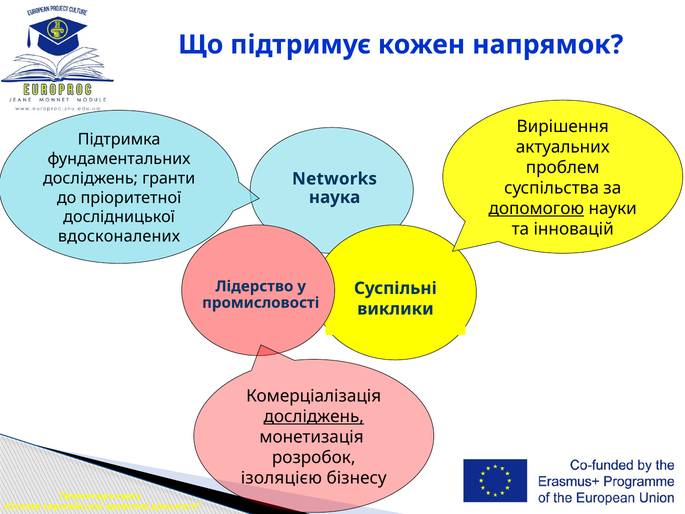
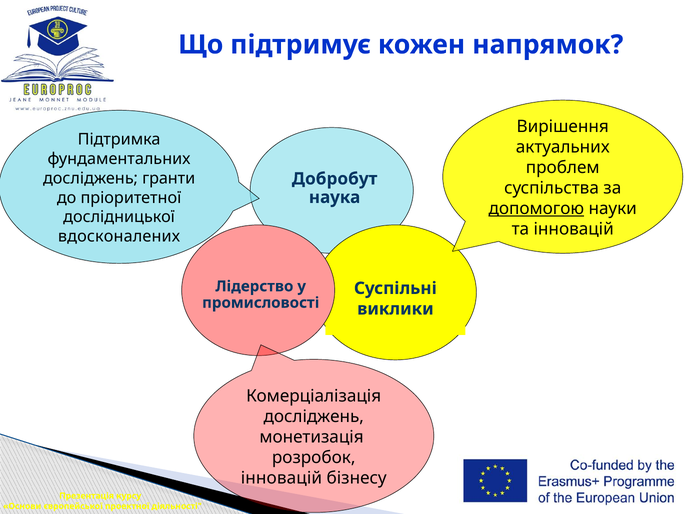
Networks: Networks -> Добробут
досліджень at (314, 416) underline: present -> none
ізоляцією at (281, 478): ізоляцією -> інновацій
